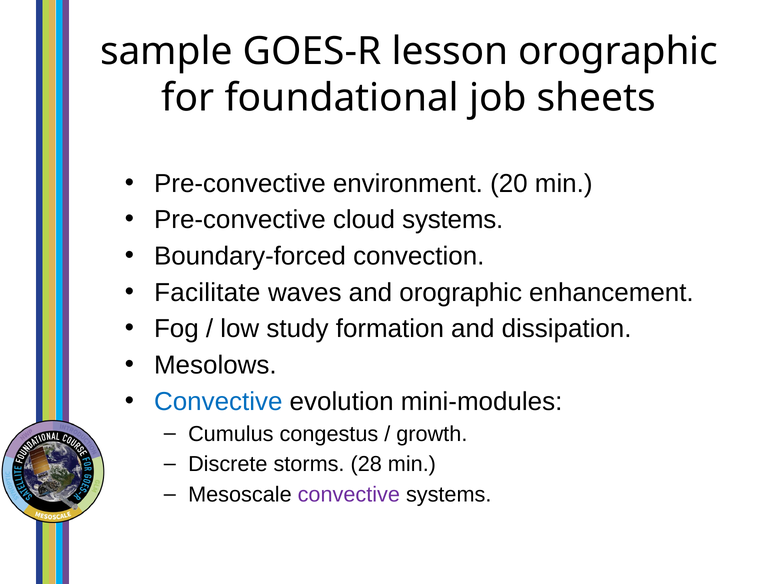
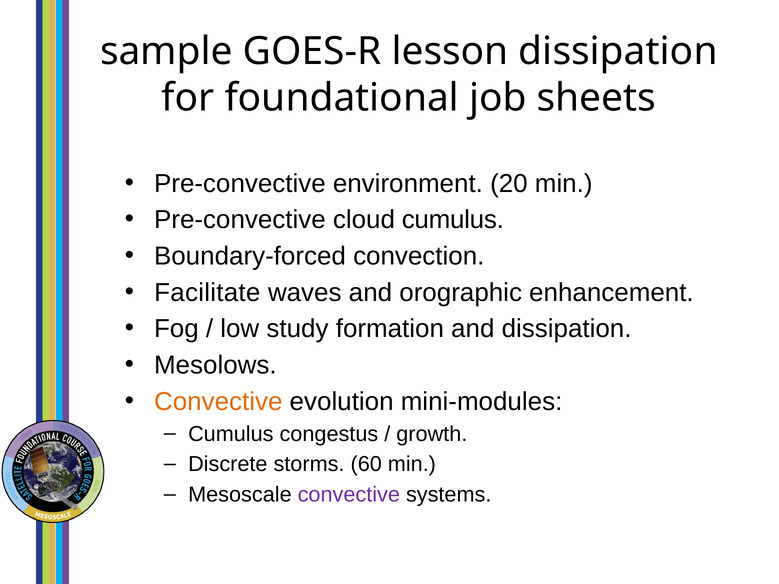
lesson orographic: orographic -> dissipation
cloud systems: systems -> cumulus
Convective at (218, 402) colour: blue -> orange
28: 28 -> 60
